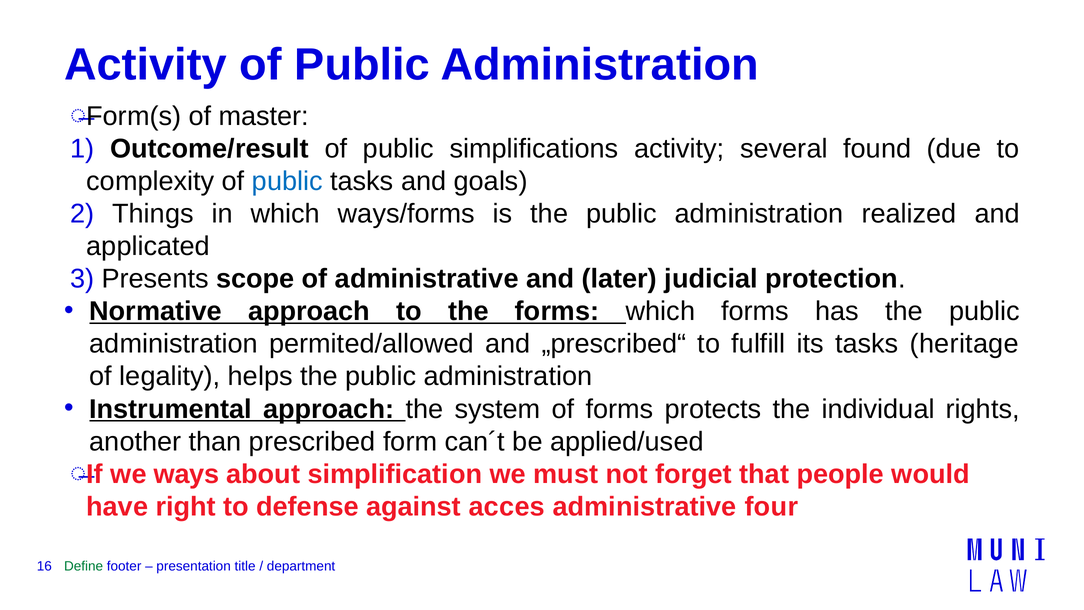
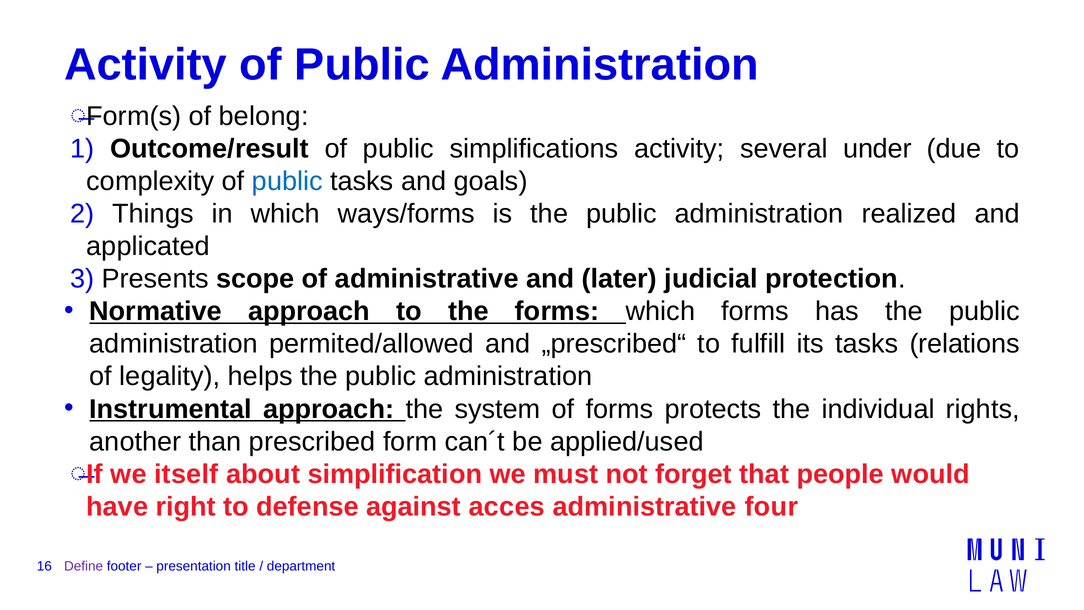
master: master -> belong
found: found -> under
heritage: heritage -> relations
ways: ways -> itself
Define colour: green -> purple
